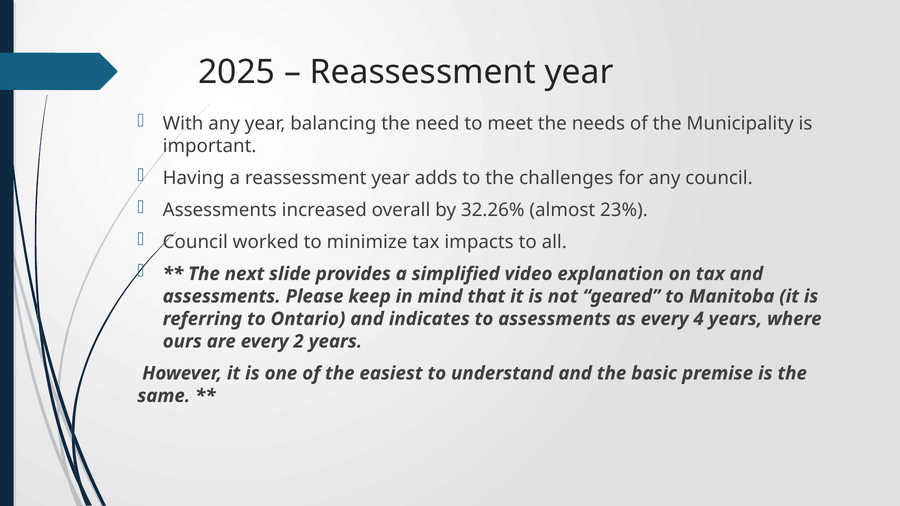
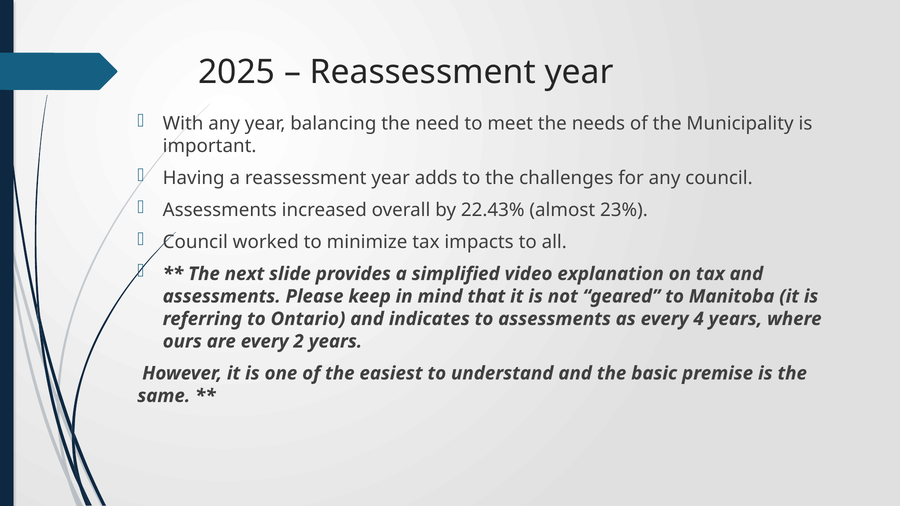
32.26%: 32.26% -> 22.43%
